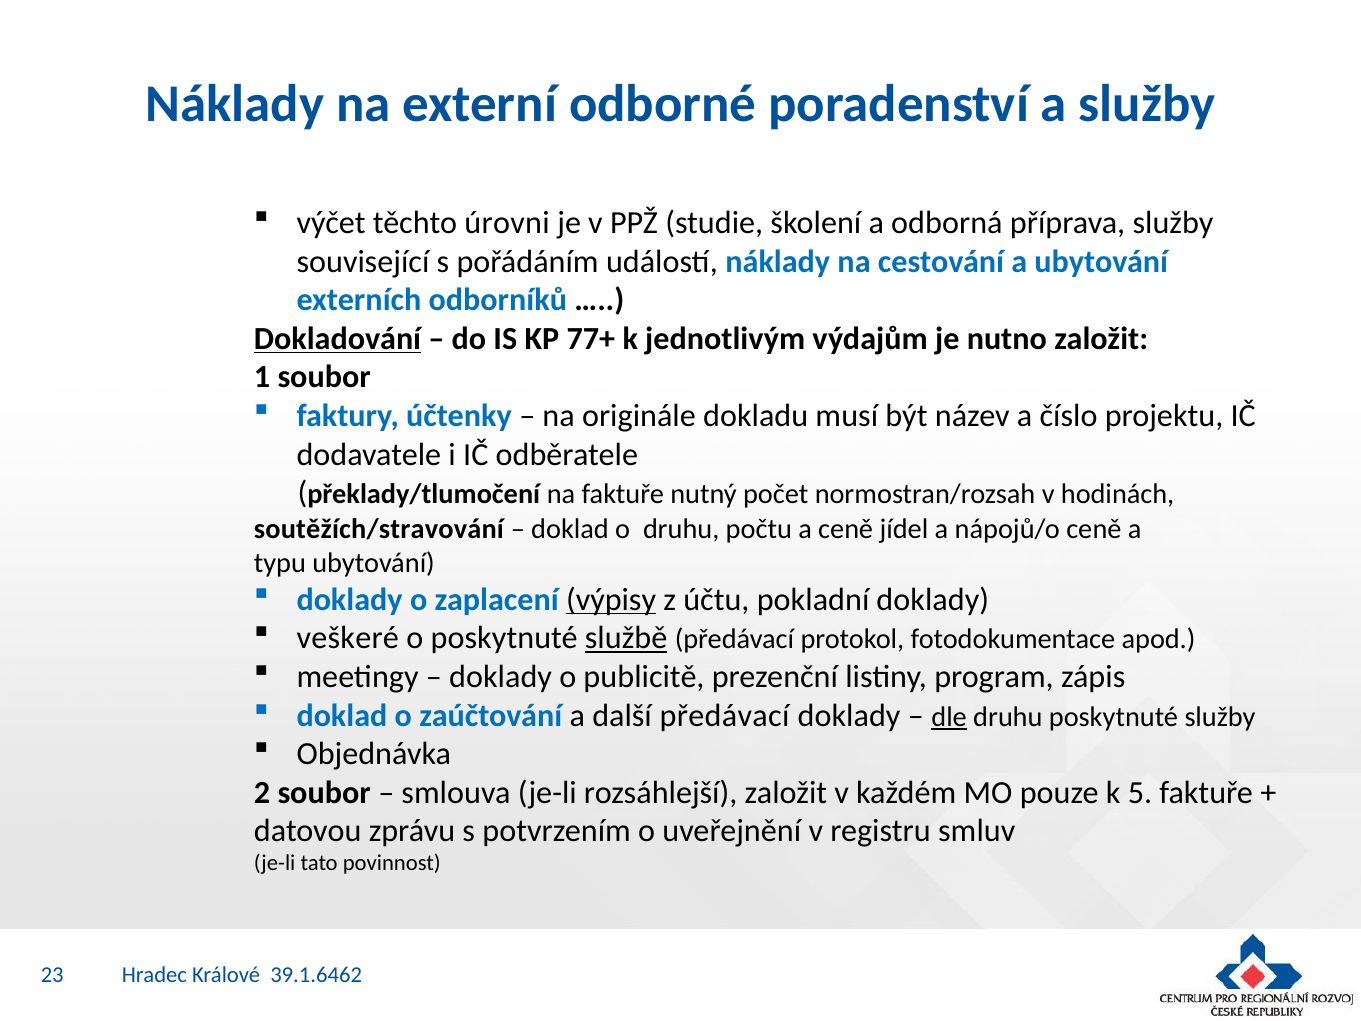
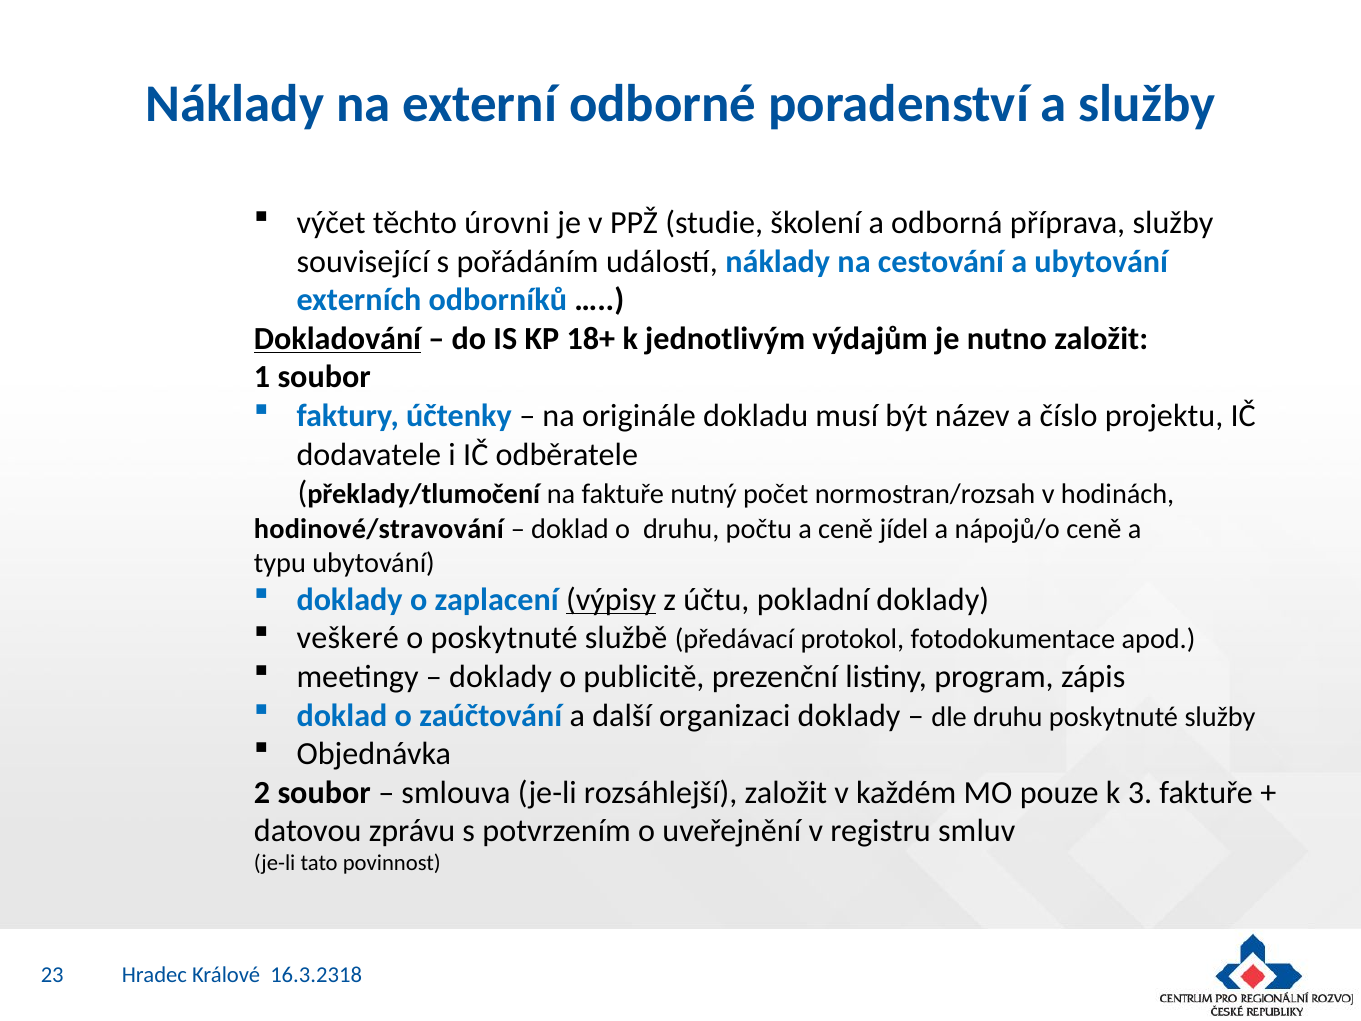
77+: 77+ -> 18+
soutěžích/stravování: soutěžích/stravování -> hodinové/stravování
službě underline: present -> none
další předávací: předávací -> organizaci
dle underline: present -> none
5: 5 -> 3
39.1.6462: 39.1.6462 -> 16.3.2318
